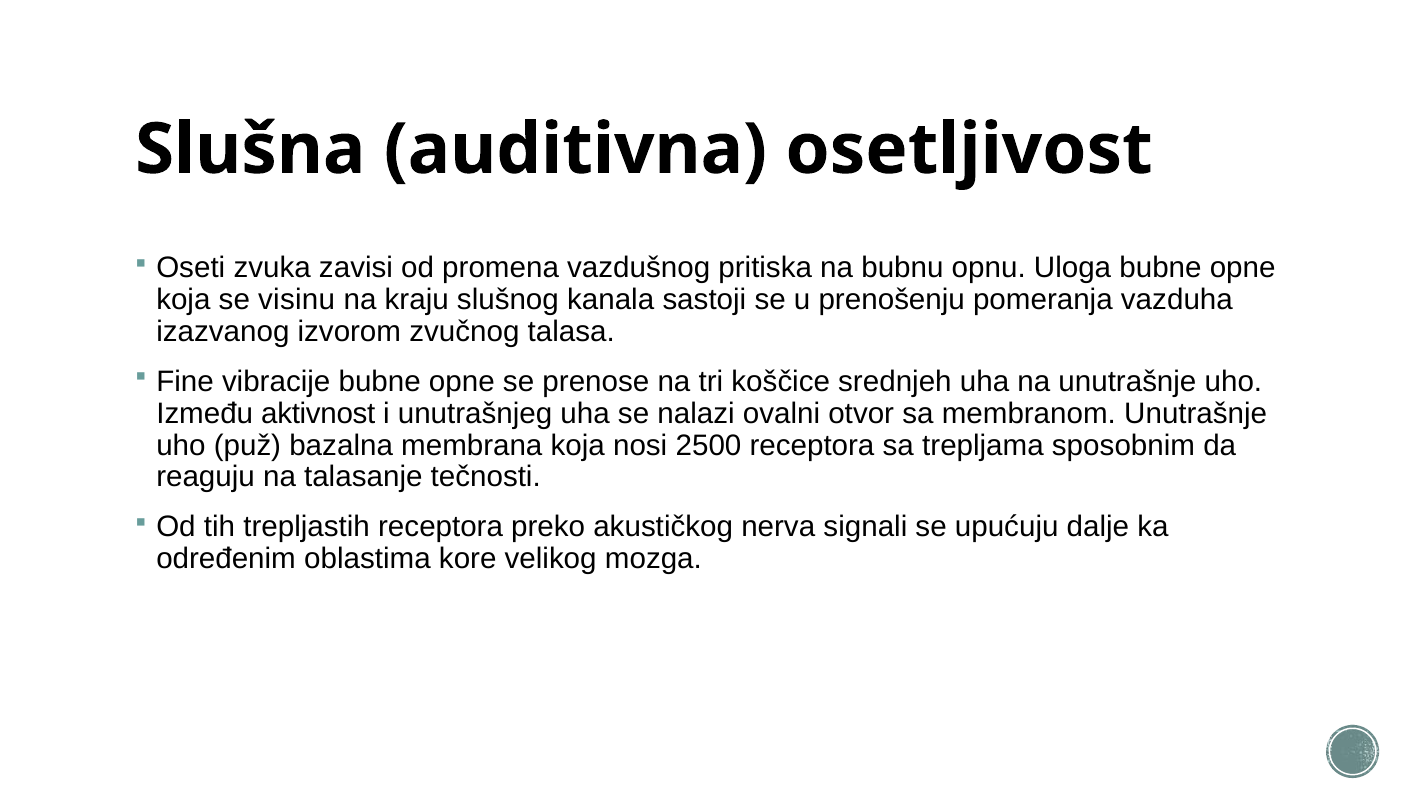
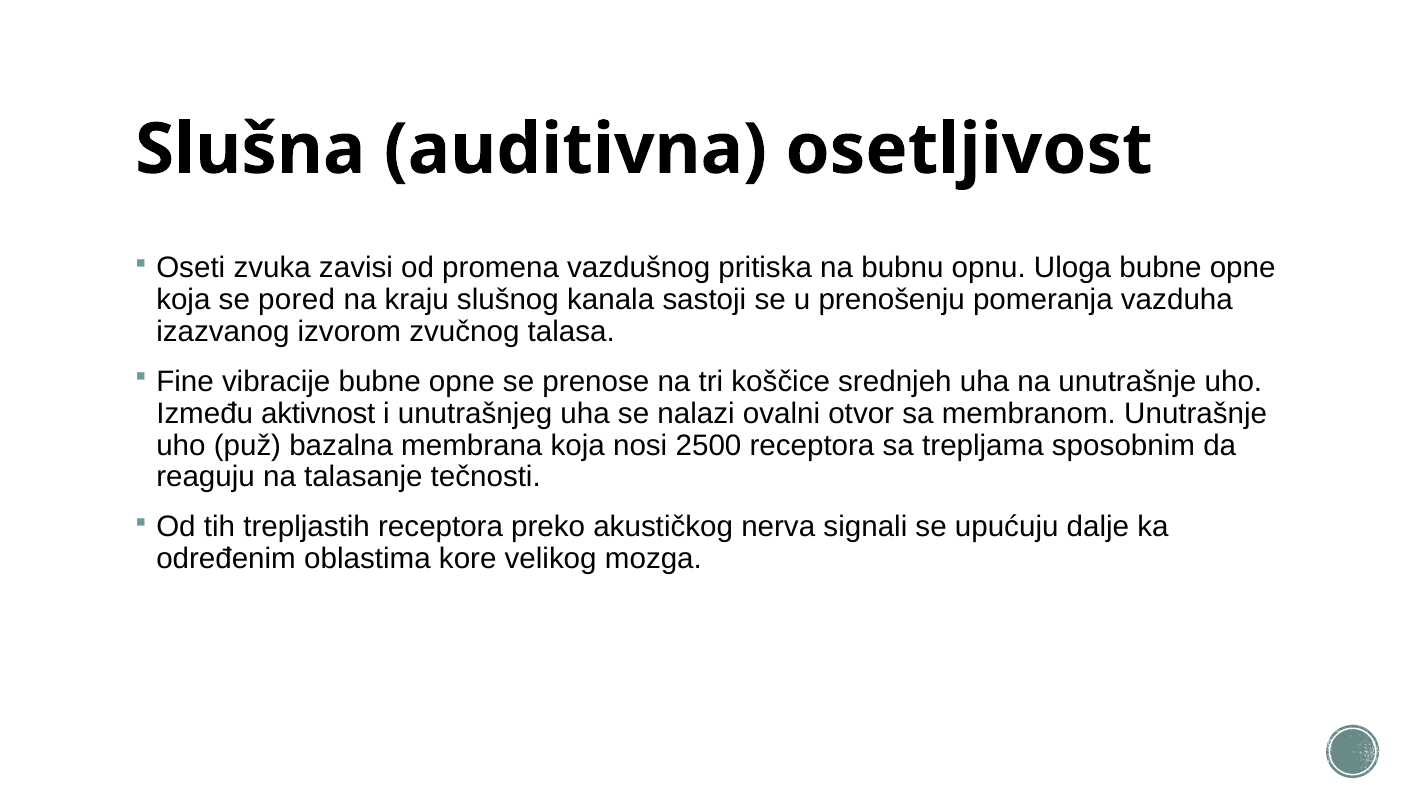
visinu: visinu -> pored
